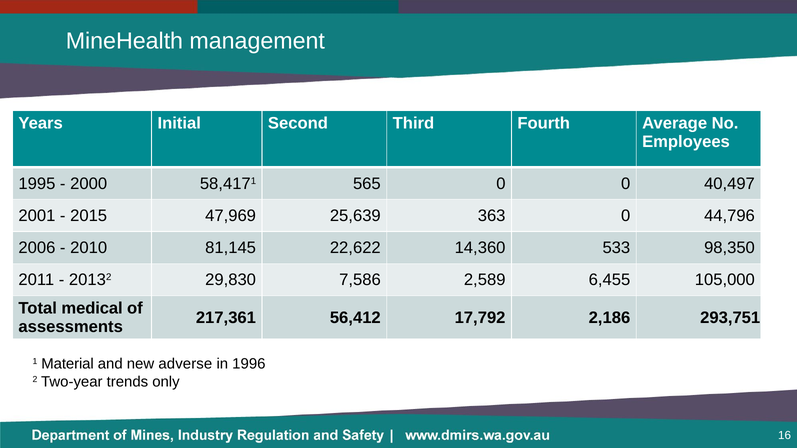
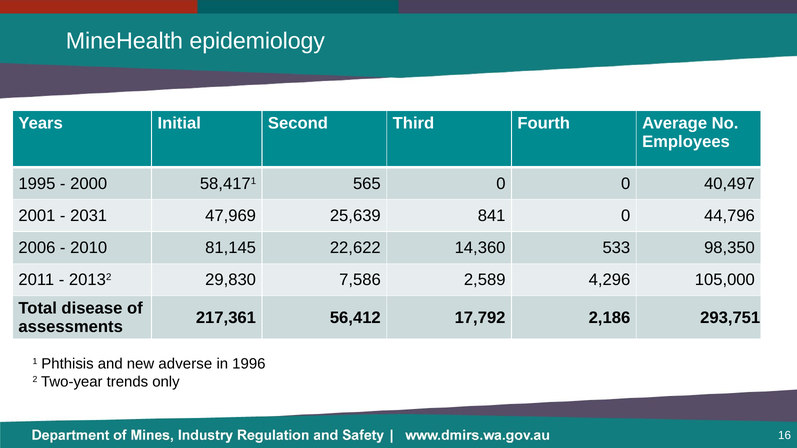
management: management -> epidemiology
2015: 2015 -> 2031
363: 363 -> 841
6,455: 6,455 -> 4,296
medical: medical -> disease
Material: Material -> Phthisis
